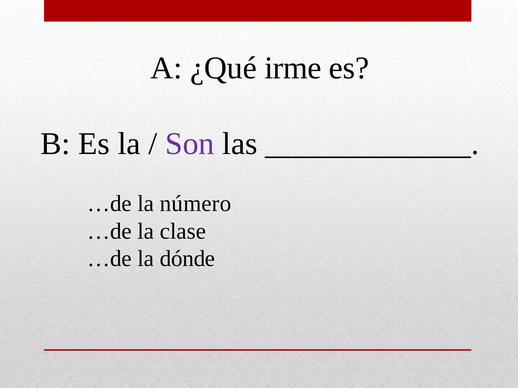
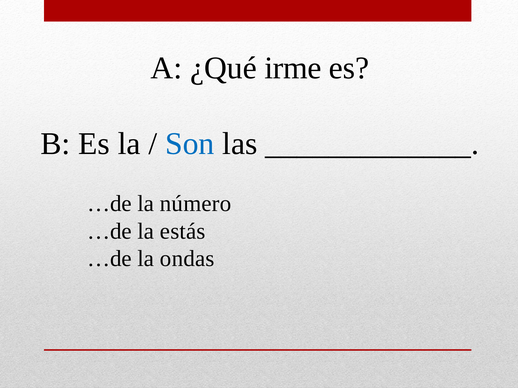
Son colour: purple -> blue
clase: clase -> estás
dónde: dónde -> ondas
